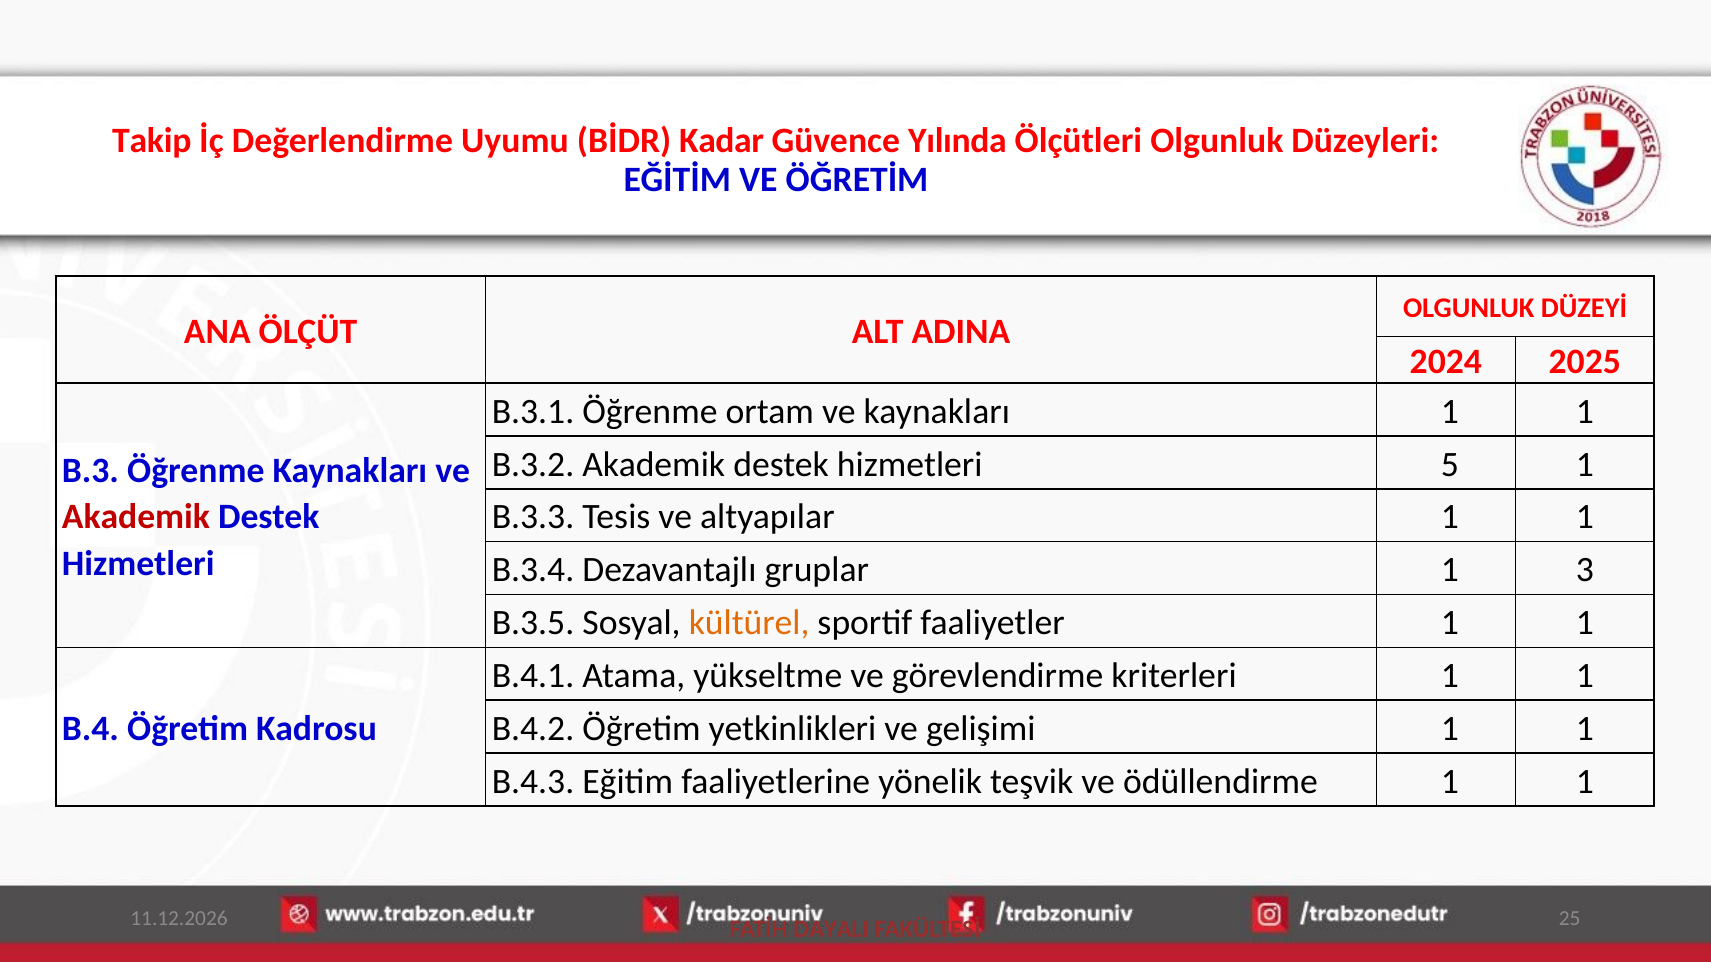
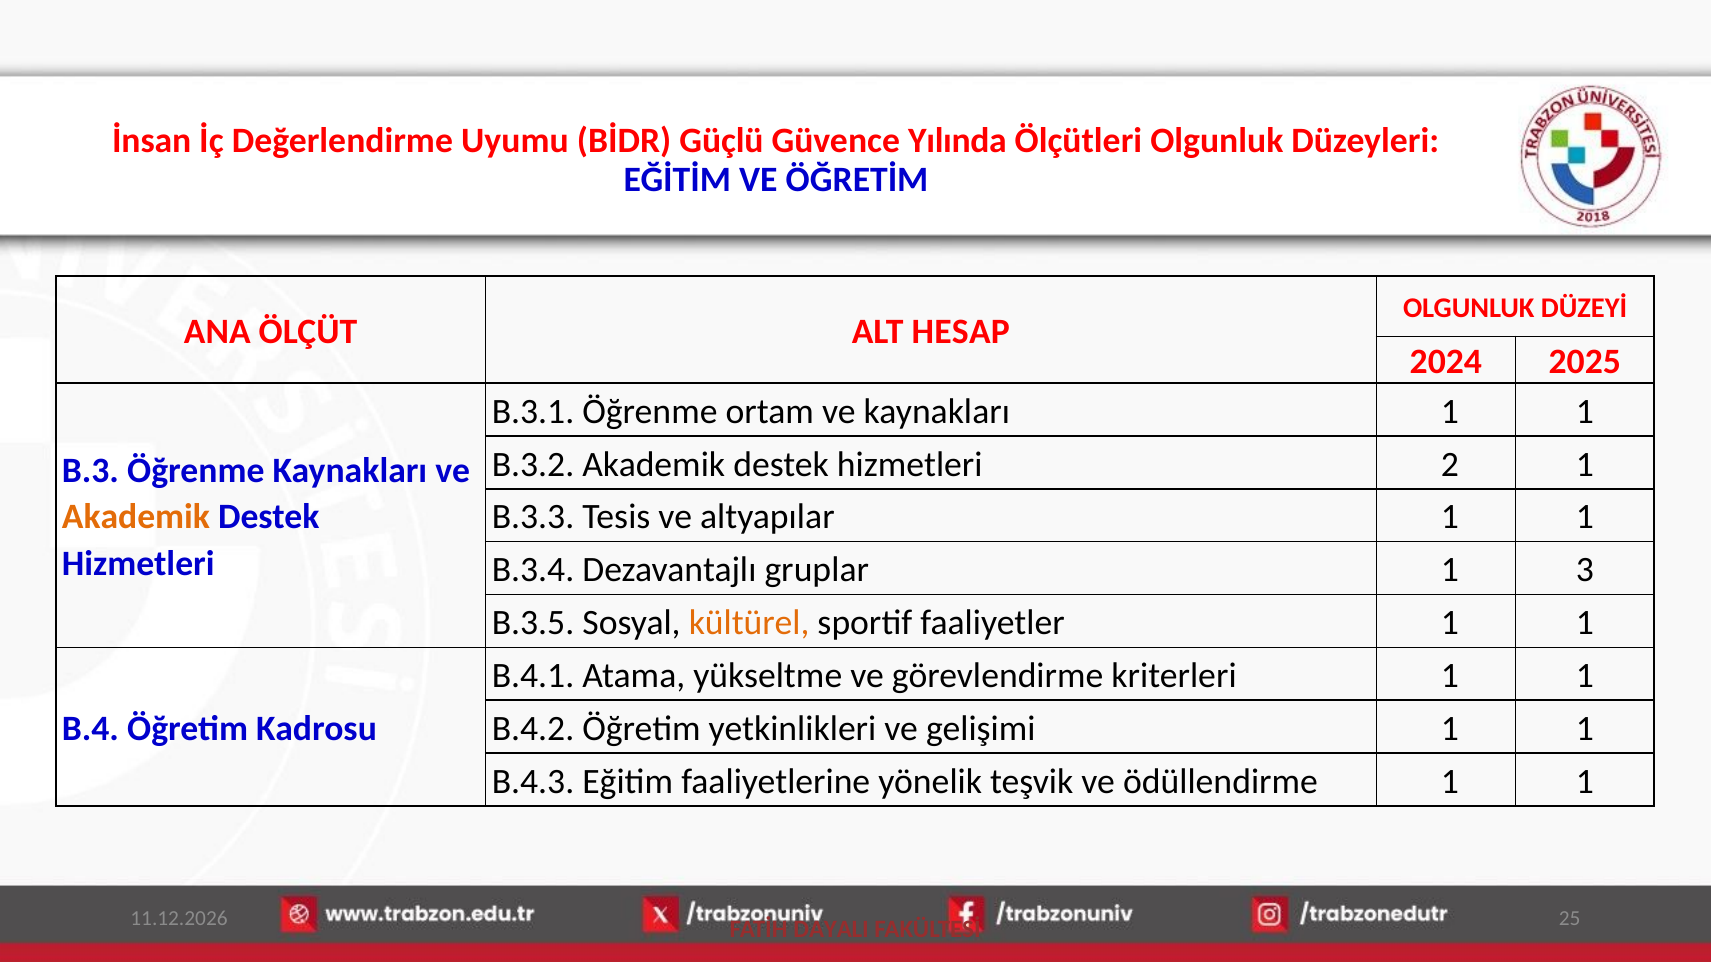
Takip: Takip -> İnsan
Kadar: Kadar -> Güçlü
ADINA: ADINA -> HESAP
5: 5 -> 2
Akademik at (136, 517) colour: red -> orange
